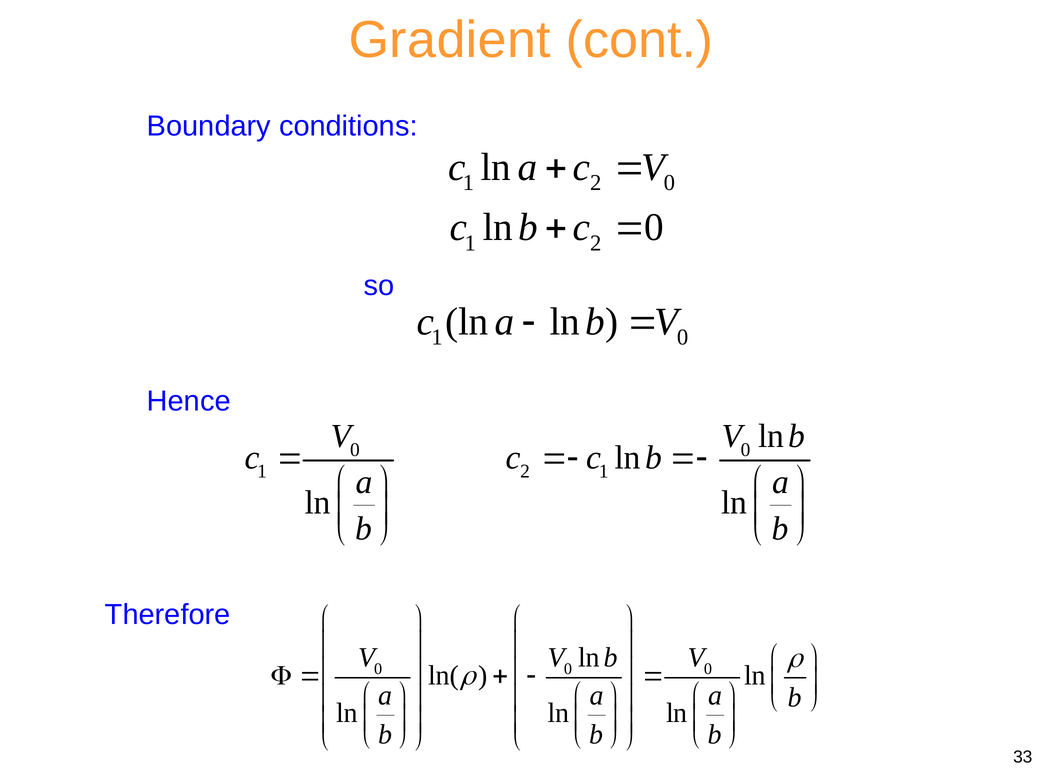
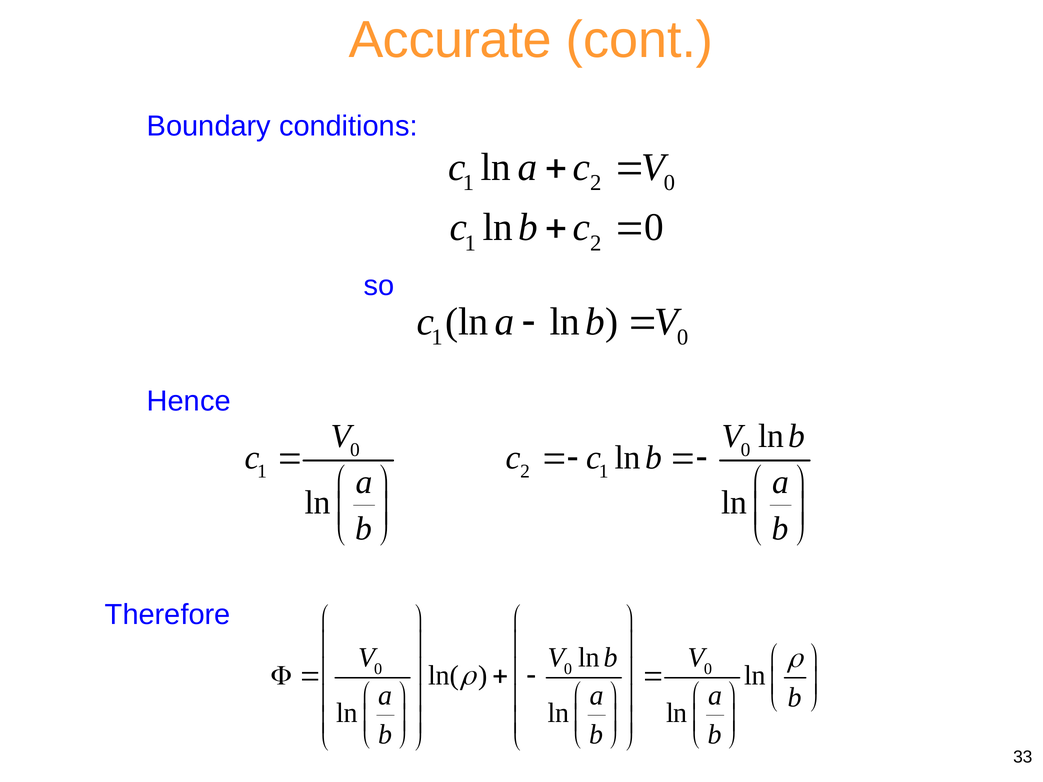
Gradient: Gradient -> Accurate
